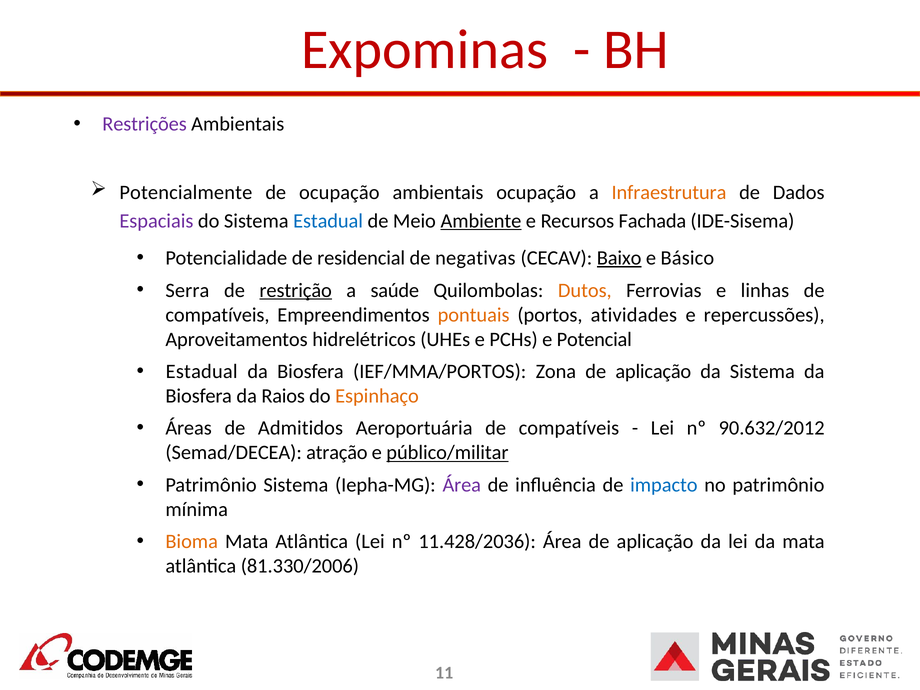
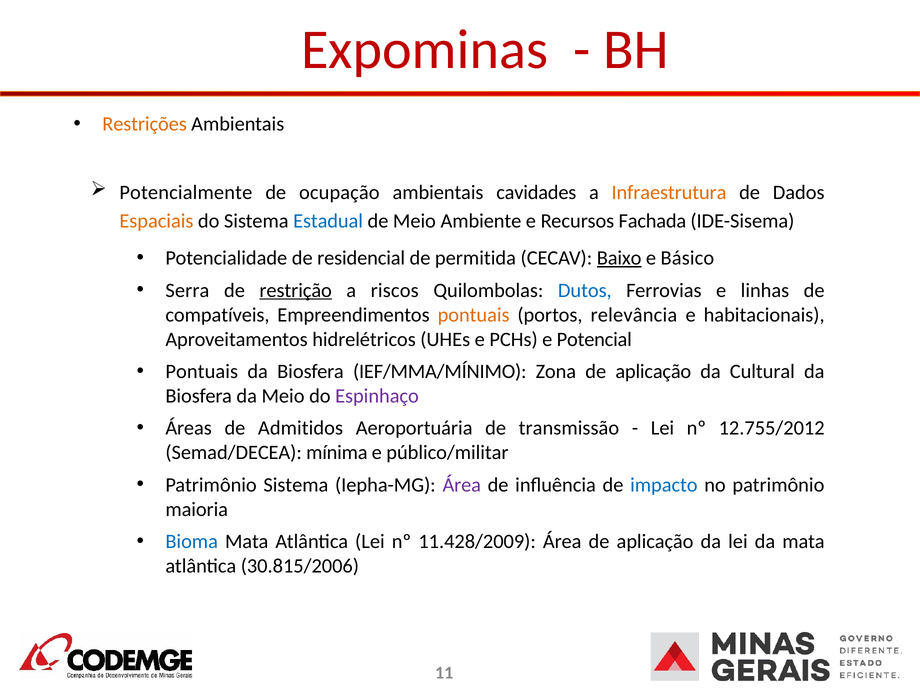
Restrições colour: purple -> orange
ambientais ocupação: ocupação -> cavidades
Espaciais colour: purple -> orange
Ambiente underline: present -> none
negativas: negativas -> permitida
saúde: saúde -> riscos
Dutos colour: orange -> blue
atividades: atividades -> relevância
repercussões: repercussões -> habitacionais
Estadual at (202, 372): Estadual -> Pontuais
IEF/MMA/PORTOS: IEF/MMA/PORTOS -> IEF/MMA/MÍNIMO
da Sistema: Sistema -> Cultural
da Raios: Raios -> Meio
Espinhaço colour: orange -> purple
Aeroportuária de compatíveis: compatíveis -> transmissão
90.632/2012: 90.632/2012 -> 12.755/2012
atração: atração -> mínima
público/militar underline: present -> none
mínima: mínima -> maioria
Bioma colour: orange -> blue
11.428/2036: 11.428/2036 -> 11.428/2009
81.330/2006: 81.330/2006 -> 30.815/2006
